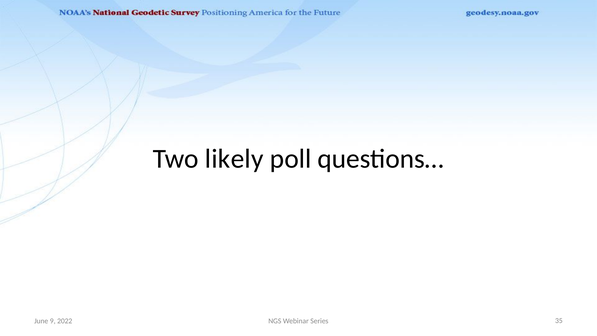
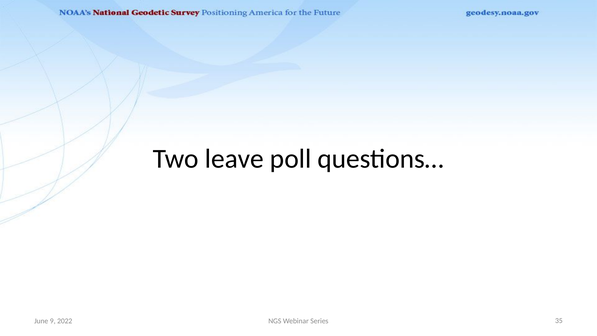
likely: likely -> leave
